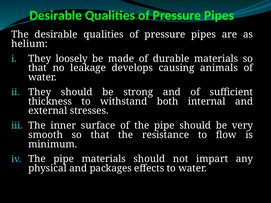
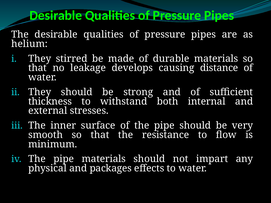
loosely: loosely -> stirred
animals: animals -> distance
